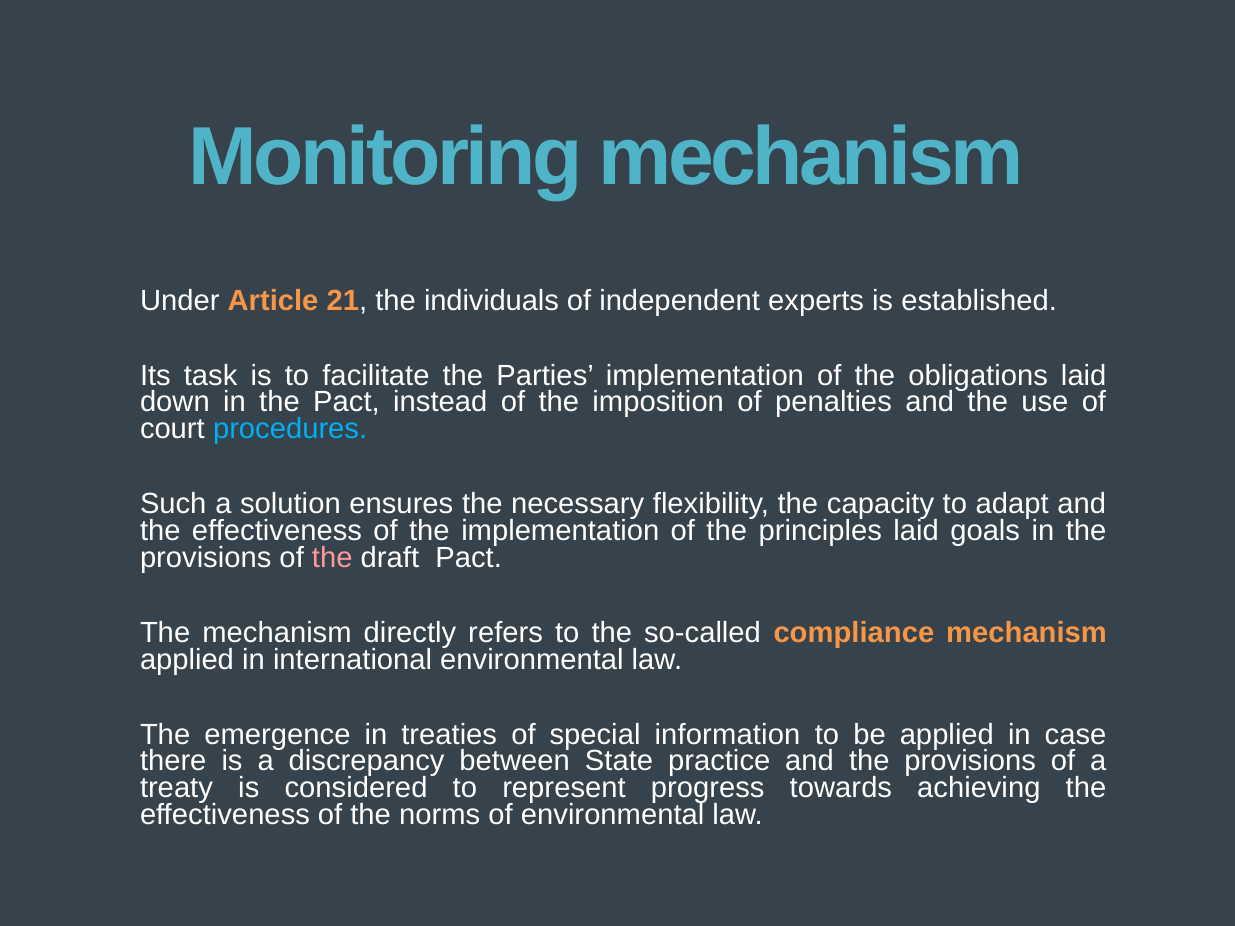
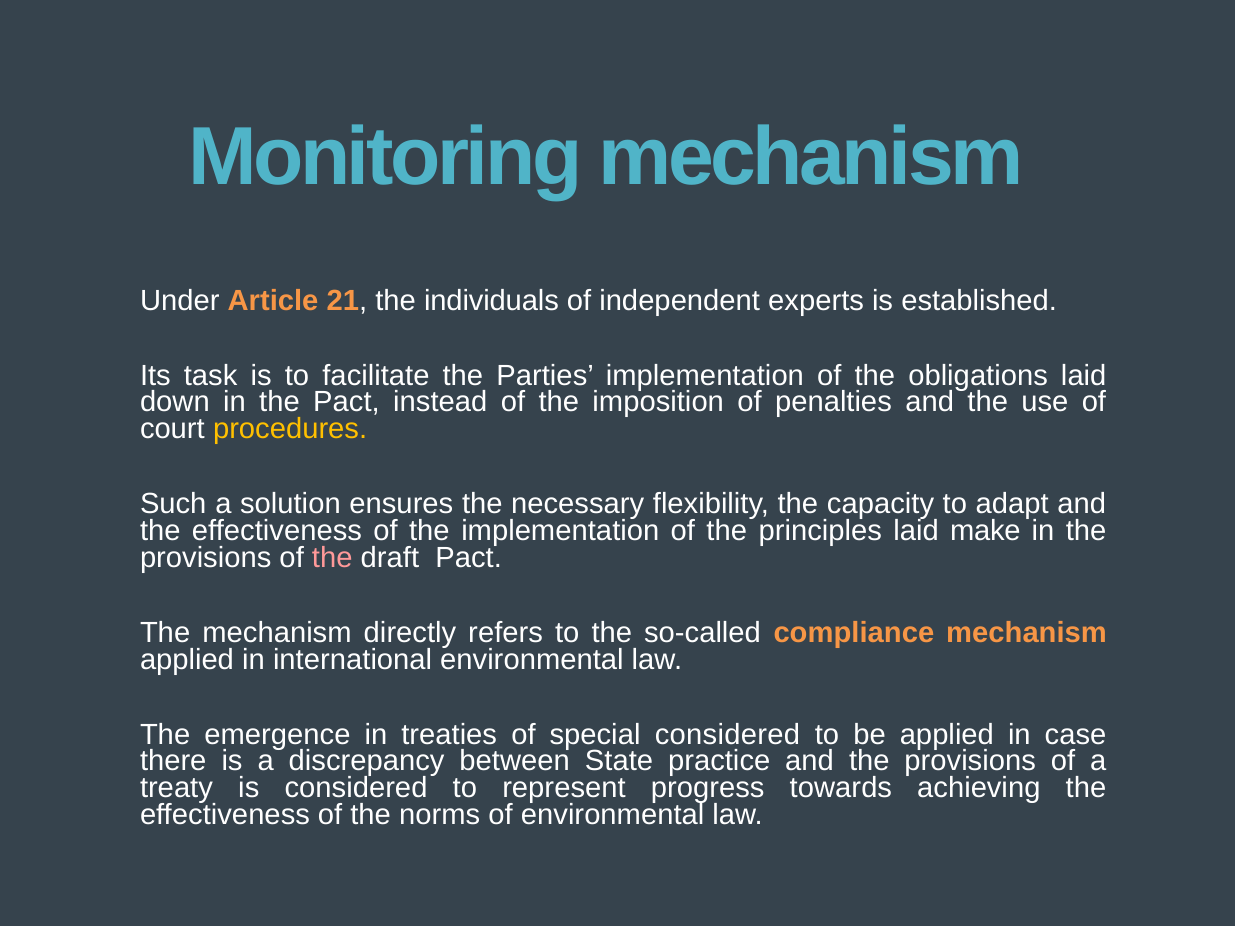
procedures colour: light blue -> yellow
goals: goals -> make
special information: information -> considered
